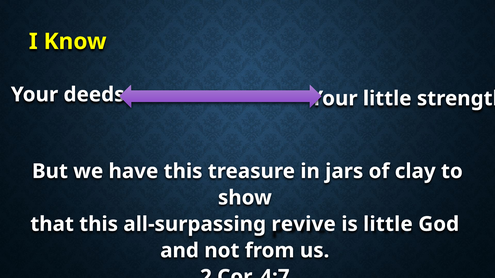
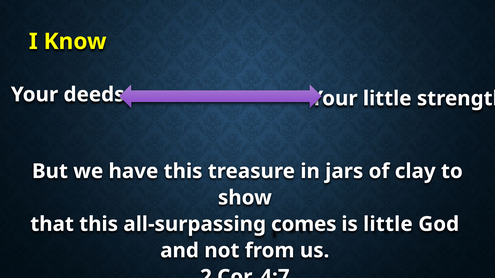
revive: revive -> comes
